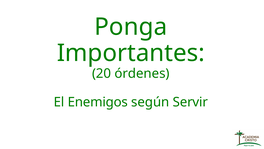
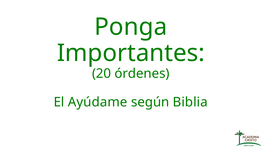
Enemigos: Enemigos -> Ayúdame
Servir: Servir -> Biblia
